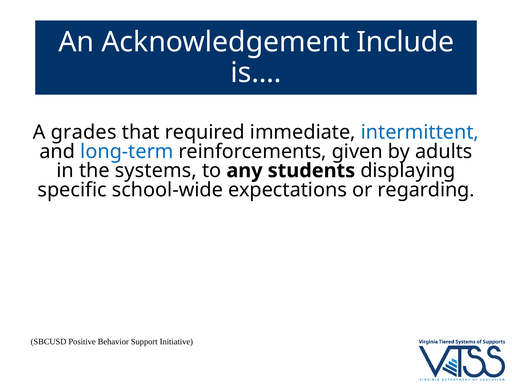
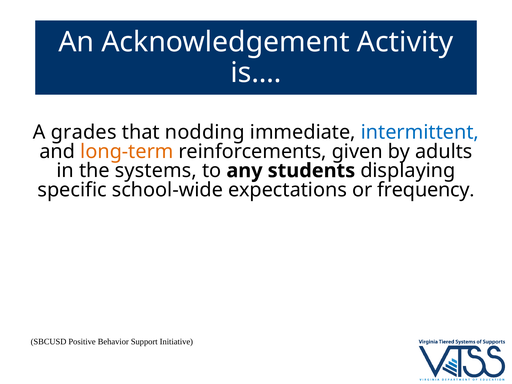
Include: Include -> Activity
required: required -> nodding
long-term colour: blue -> orange
regarding: regarding -> frequency
